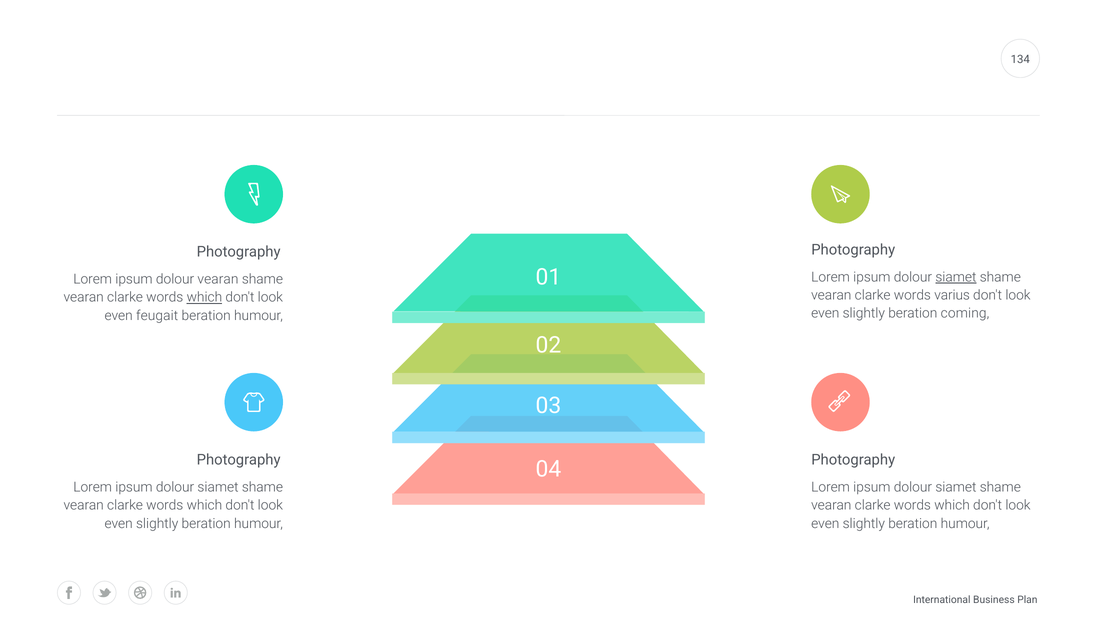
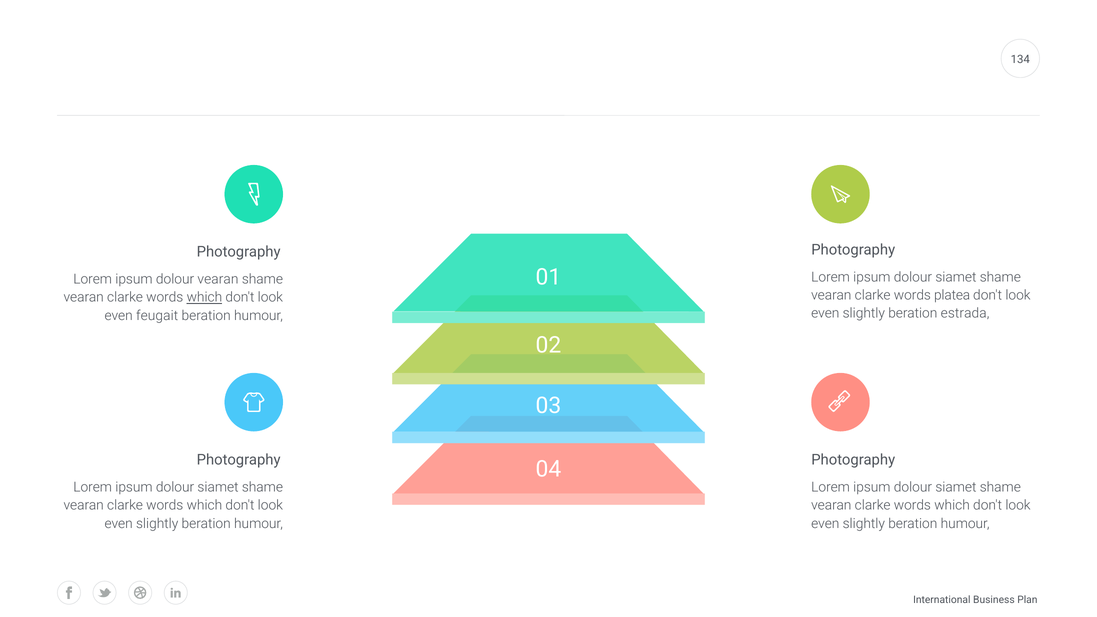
siamet at (956, 277) underline: present -> none
varius: varius -> platea
coming: coming -> estrada
